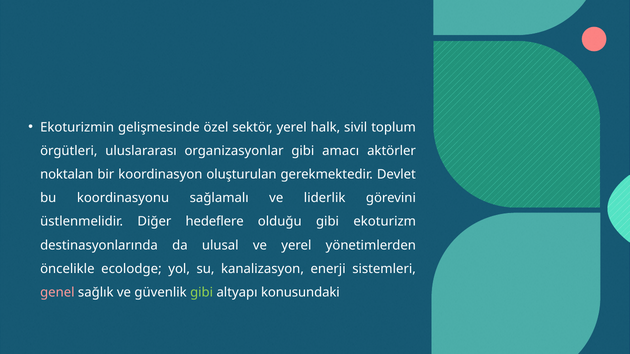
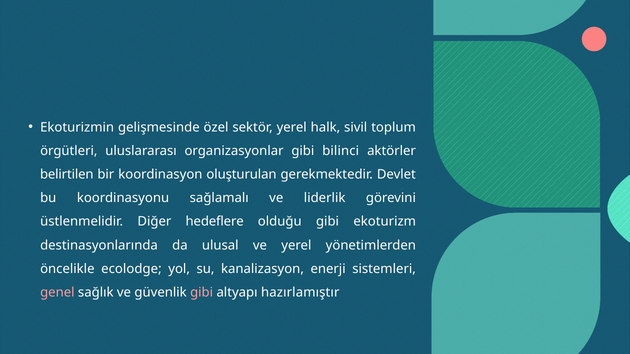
amacı: amacı -> bilinci
noktalan: noktalan -> belirtilen
gibi at (202, 293) colour: light green -> pink
konusundaki: konusundaki -> hazırlamıştır
